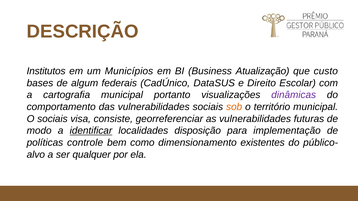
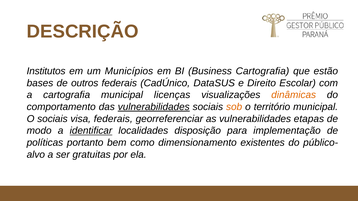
Business Atualização: Atualização -> Cartografia
custo: custo -> estão
algum: algum -> outros
portanto: portanto -> licenças
dinâmicas colour: purple -> orange
vulnerabilidades at (154, 107) underline: none -> present
visa consiste: consiste -> federais
futuras: futuras -> etapas
controle: controle -> portanto
qualquer: qualquer -> gratuitas
